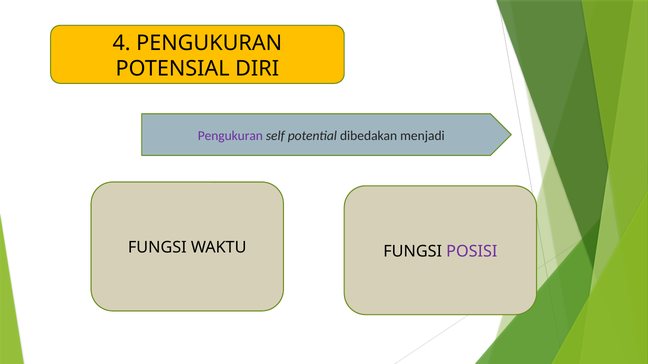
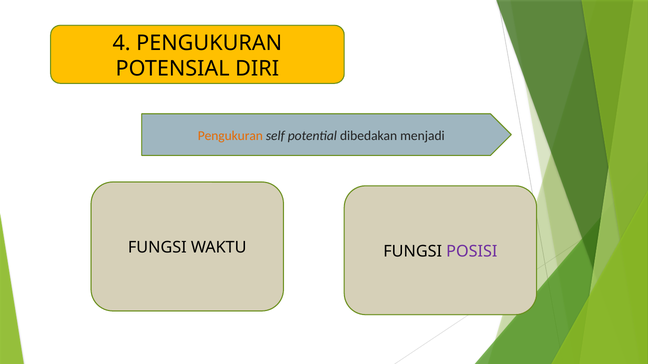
Pengukuran at (230, 136) colour: purple -> orange
